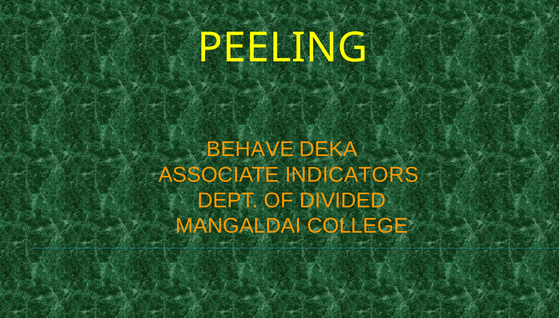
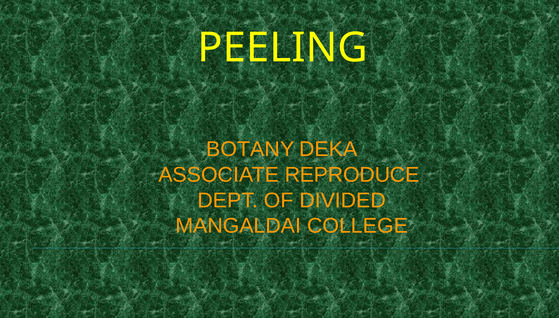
BEHAVE: BEHAVE -> BOTANY
INDICATORS: INDICATORS -> REPRODUCE
